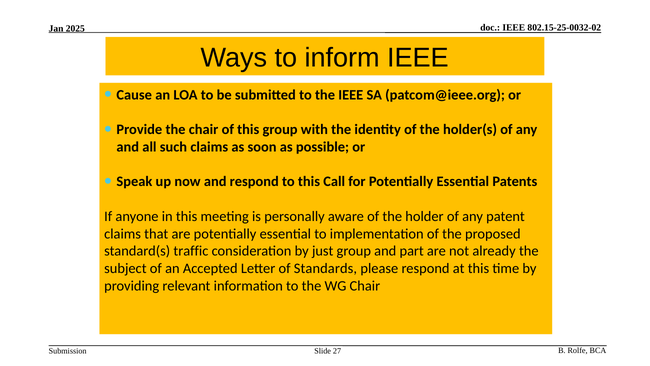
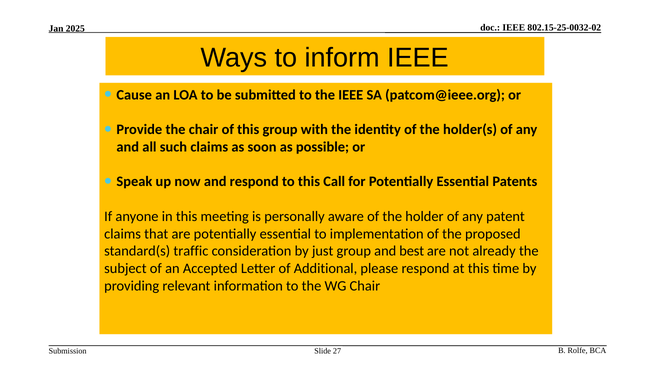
part: part -> best
Standards: Standards -> Additional
